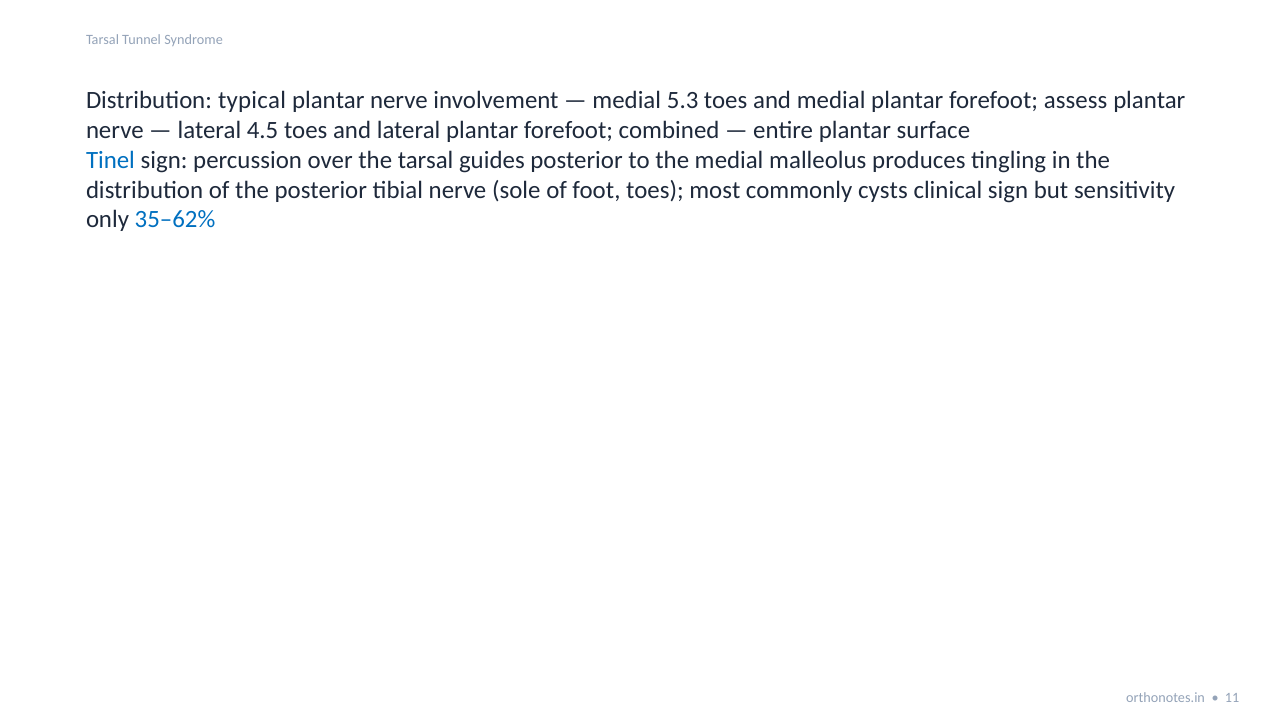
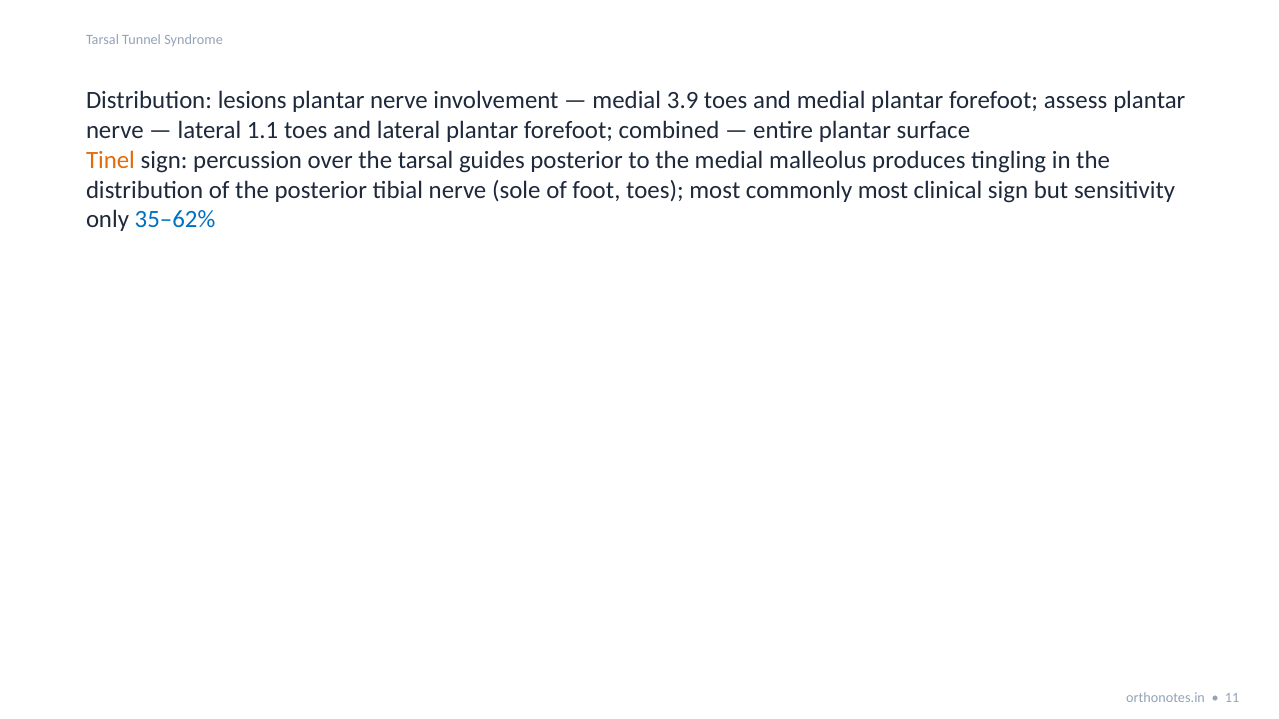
typical: typical -> lesions
5.3: 5.3 -> 3.9
4.5: 4.5 -> 1.1
Tinel colour: blue -> orange
commonly cysts: cysts -> most
